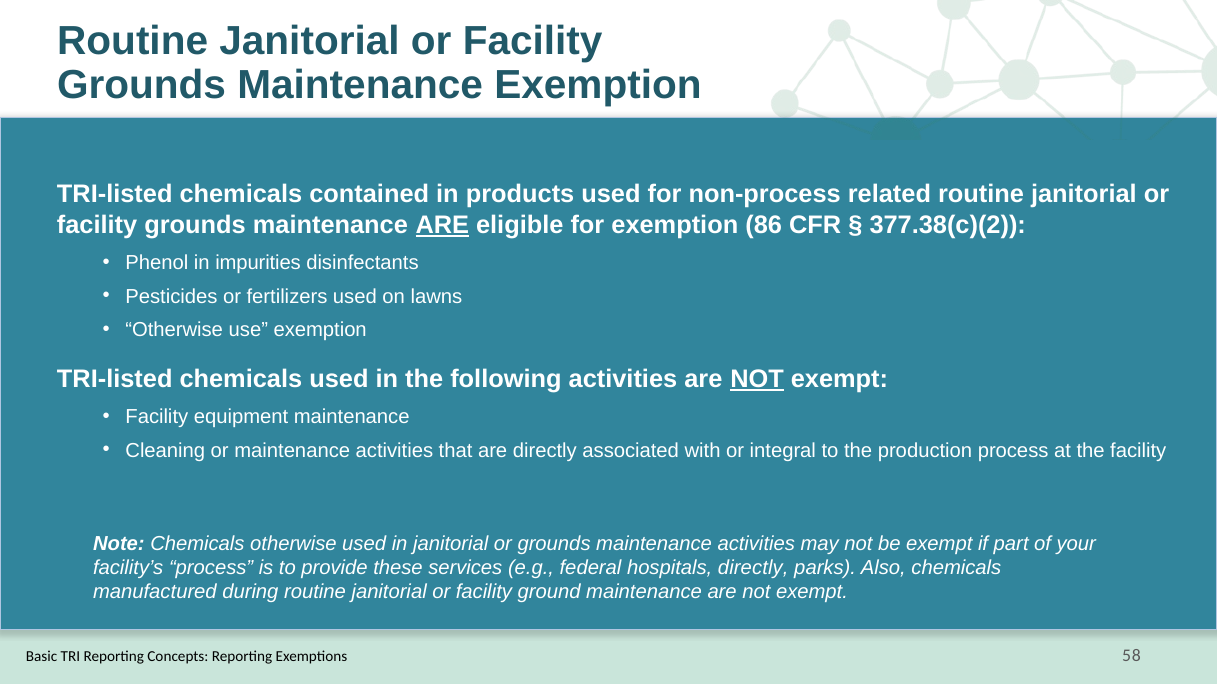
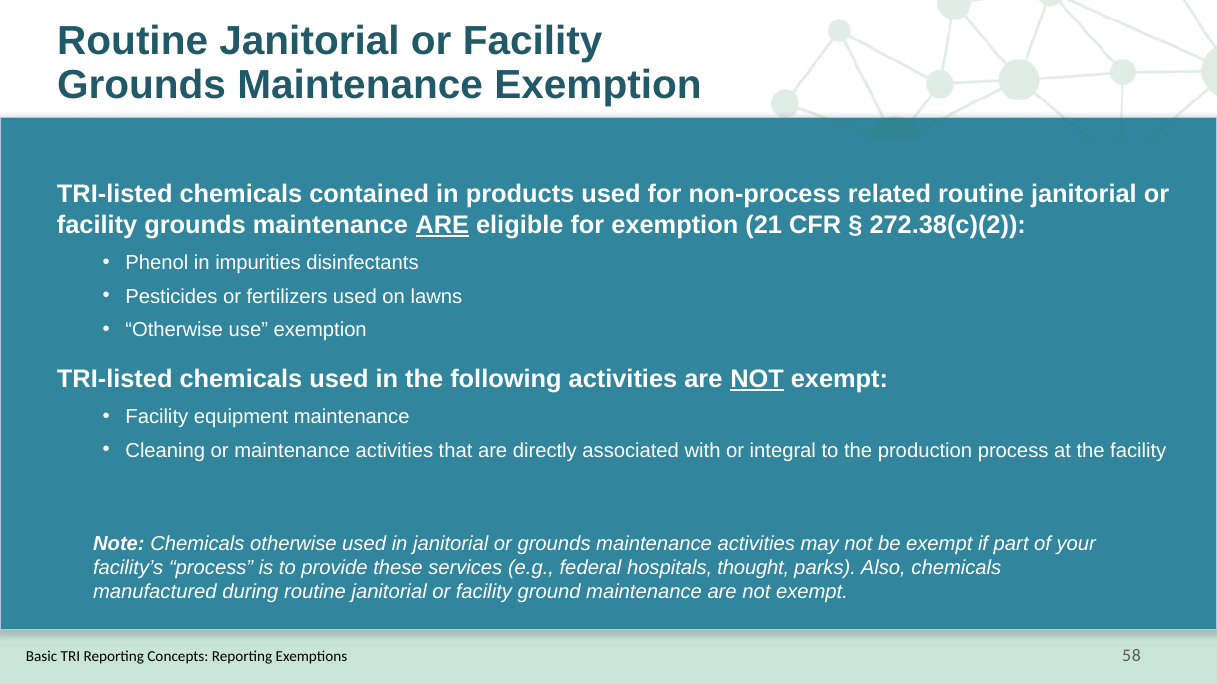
86: 86 -> 21
377.38(c)(2: 377.38(c)(2 -> 272.38(c)(2
hospitals directly: directly -> thought
